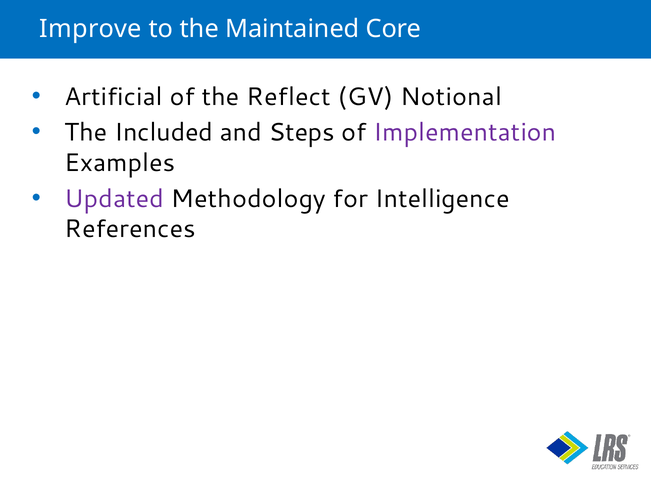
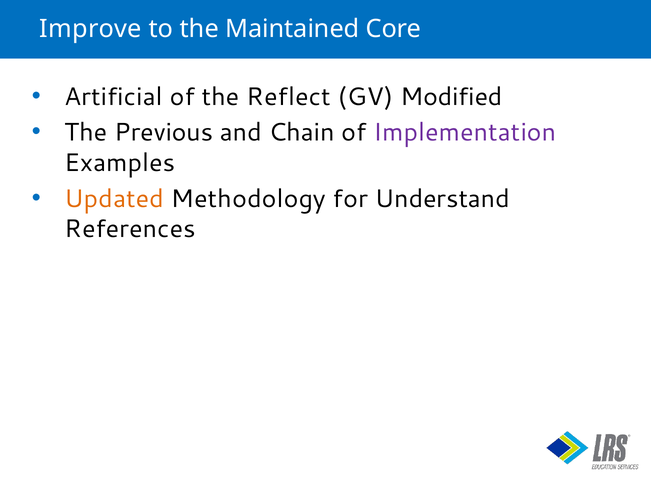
Notional: Notional -> Modified
Included: Included -> Previous
Steps: Steps -> Chain
Updated colour: purple -> orange
Intelligence: Intelligence -> Understand
